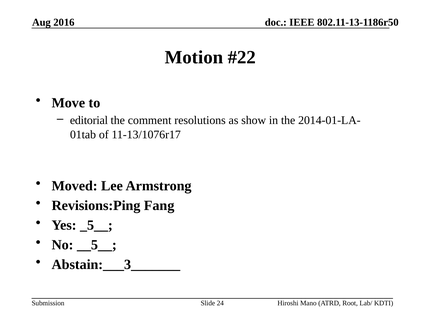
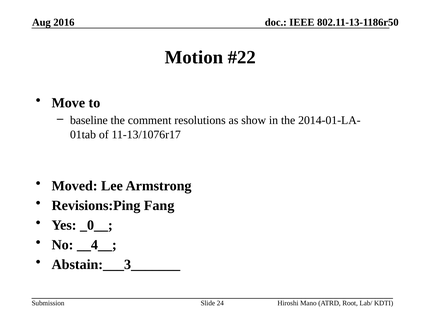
editorial: editorial -> baseline
_5__: _5__ -> _0__
__5__: __5__ -> __4__
